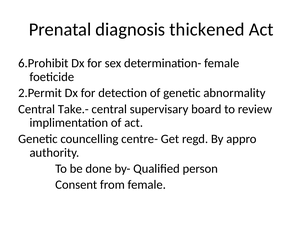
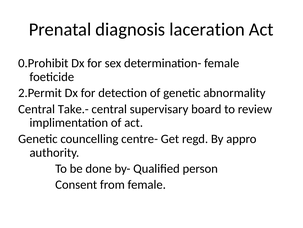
thickened: thickened -> laceration
6.Prohibit: 6.Prohibit -> 0.Prohibit
